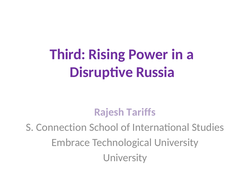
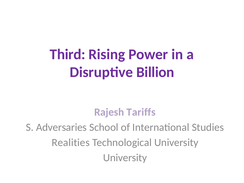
Russia: Russia -> Billion
Connection: Connection -> Adversaries
Embrace: Embrace -> Realities
